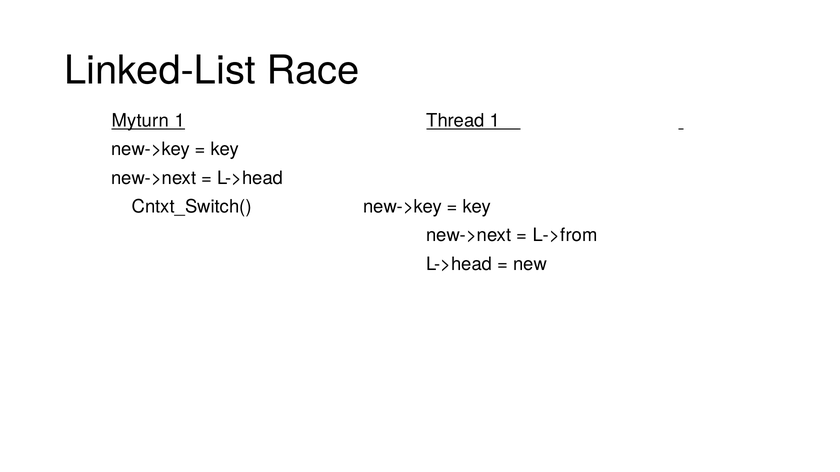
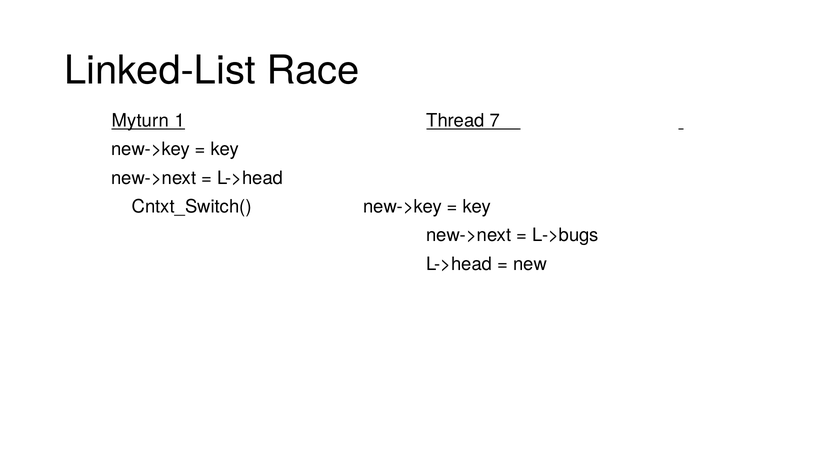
Thread 1: 1 -> 7
L->from: L->from -> L->bugs
